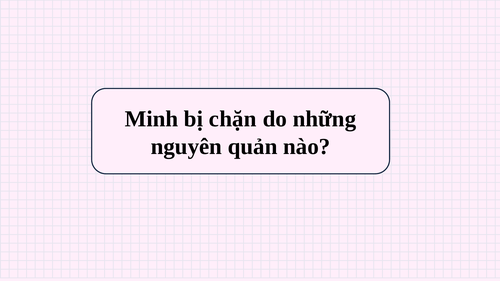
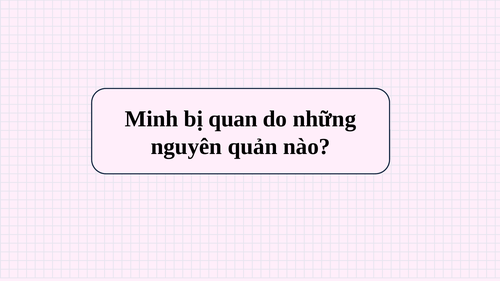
chặn: chặn -> quan
